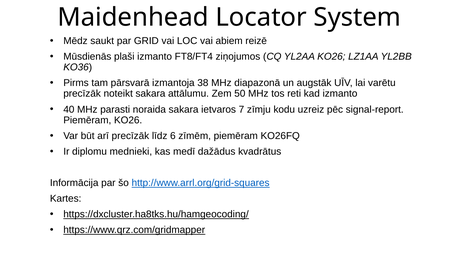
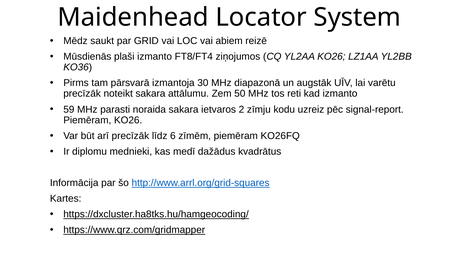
38: 38 -> 30
40: 40 -> 59
7: 7 -> 2
